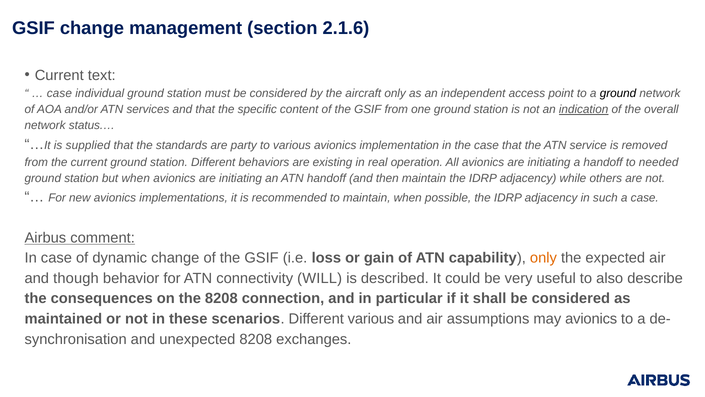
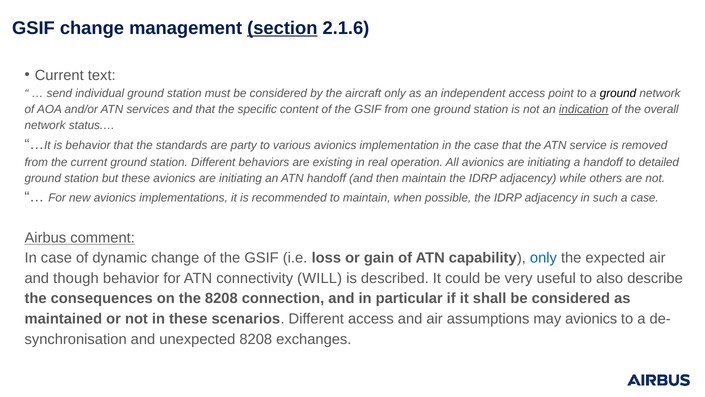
section underline: none -> present
case at (59, 93): case -> send
is supplied: supplied -> behavior
needed: needed -> detailed
but when: when -> these
only at (543, 258) colour: orange -> blue
Different various: various -> access
